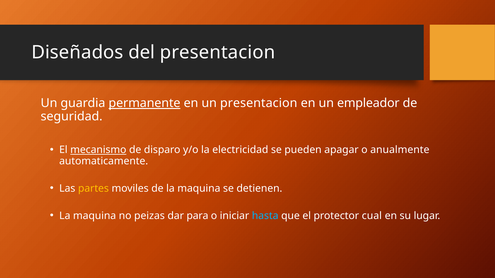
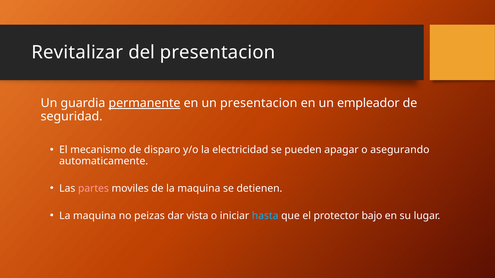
Diseñados: Diseñados -> Revitalizar
mecanismo underline: present -> none
anualmente: anualmente -> asegurando
partes colour: yellow -> pink
para: para -> vista
cual: cual -> bajo
